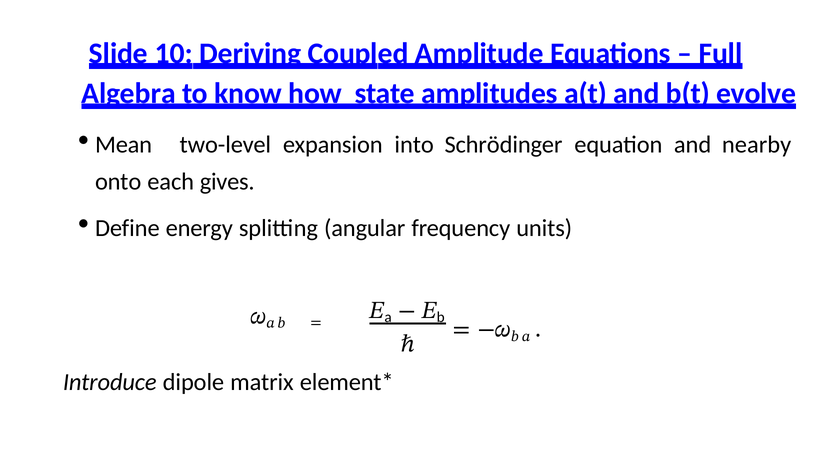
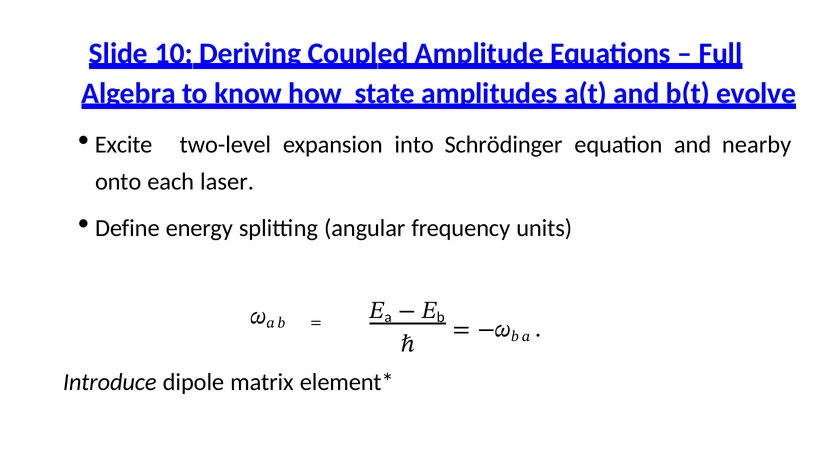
Mean: Mean -> Excite
gives: gives -> laser
